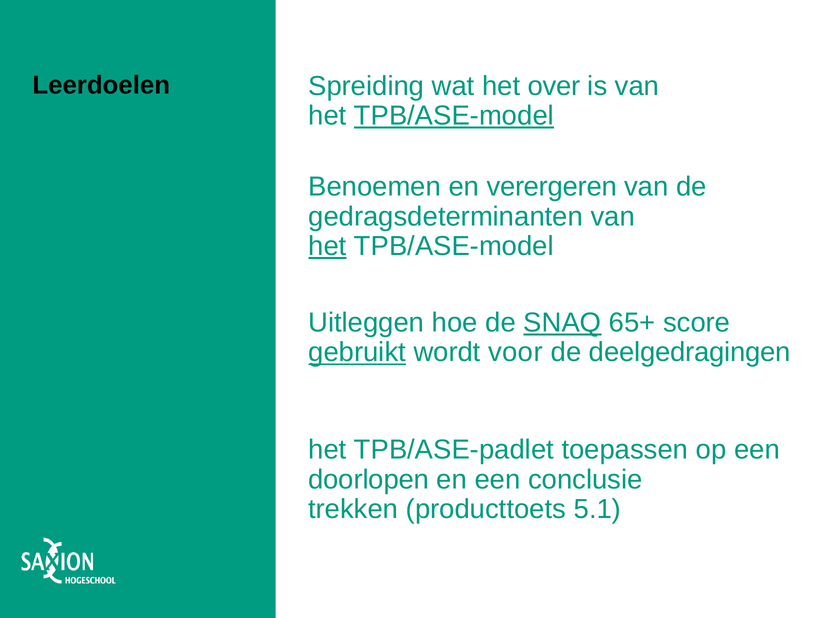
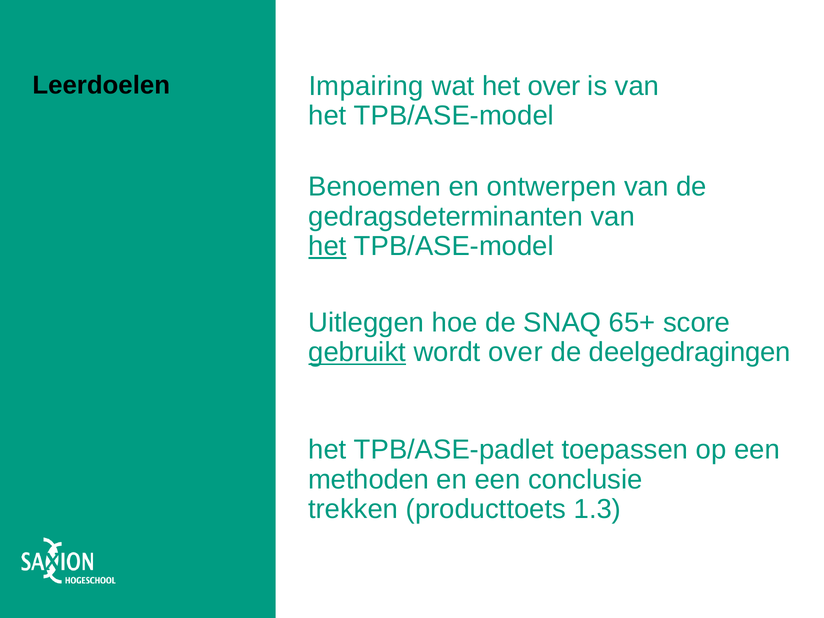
Spreiding: Spreiding -> Impairing
TPB/ASE-model at (454, 116) underline: present -> none
verergeren: verergeren -> ontwerpen
SNAQ underline: present -> none
wordt voor: voor -> over
doorlopen: doorlopen -> methoden
5.1: 5.1 -> 1.3
